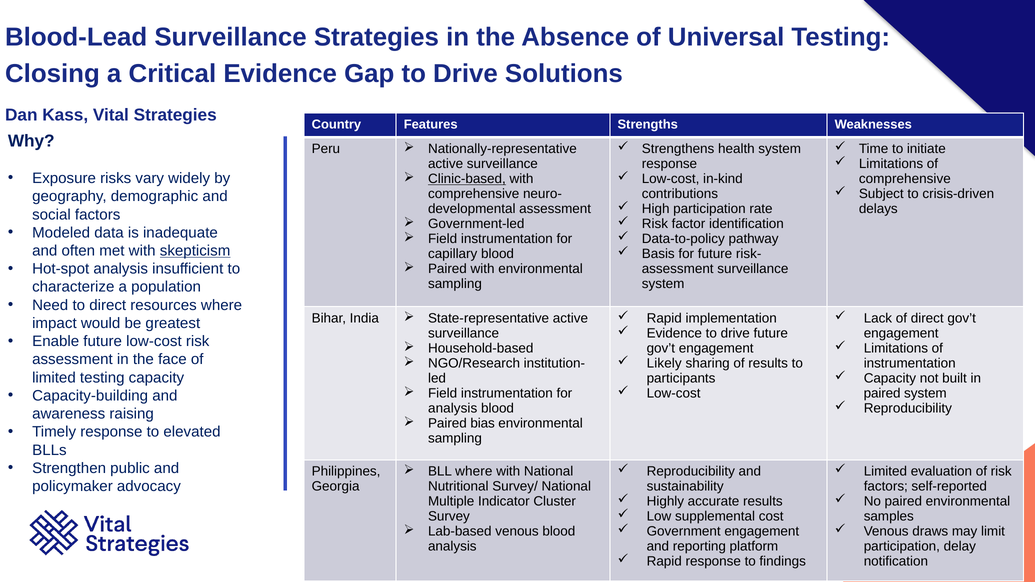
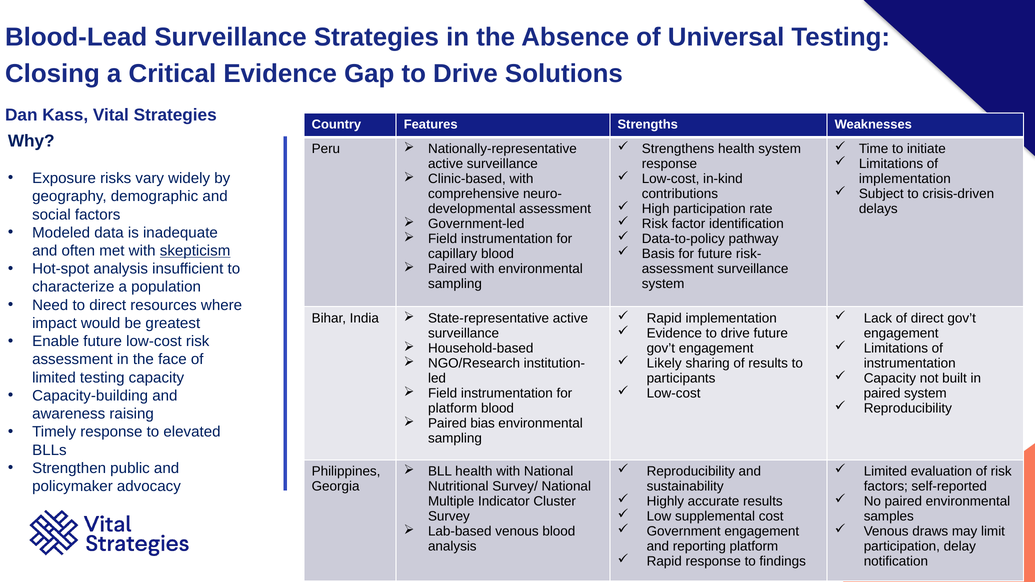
Clinic-based underline: present -> none
comprehensive at (905, 179): comprehensive -> implementation
analysis at (453, 408): analysis -> platform
BLL where: where -> health
